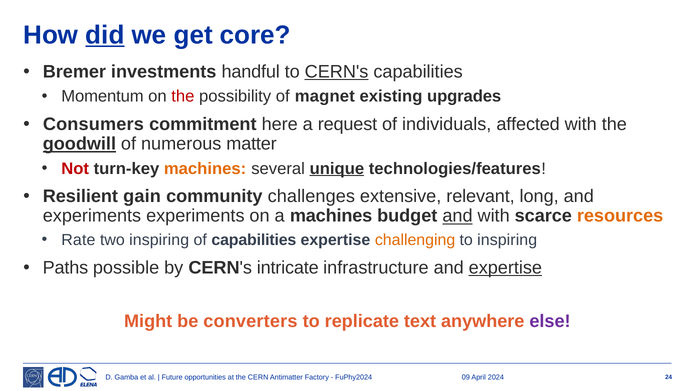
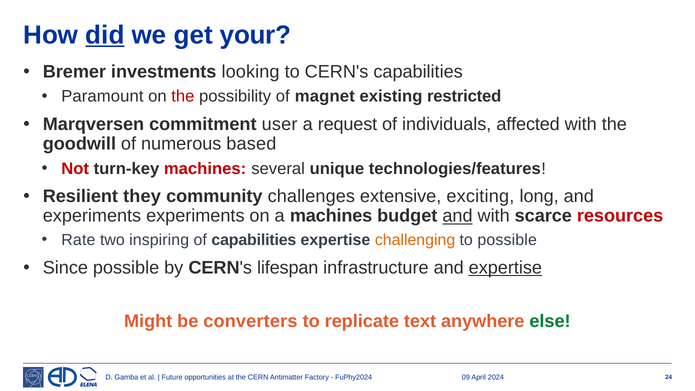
core: core -> your
handful: handful -> looking
CERN's at (337, 72) underline: present -> none
Momentum: Momentum -> Paramount
upgrades: upgrades -> restricted
Consumers: Consumers -> Marqversen
here: here -> user
goodwill underline: present -> none
matter: matter -> based
machines at (205, 169) colour: orange -> red
unique underline: present -> none
gain: gain -> they
relevant: relevant -> exciting
resources colour: orange -> red
to inspiring: inspiring -> possible
Paths: Paths -> Since
intricate: intricate -> lifespan
else colour: purple -> green
